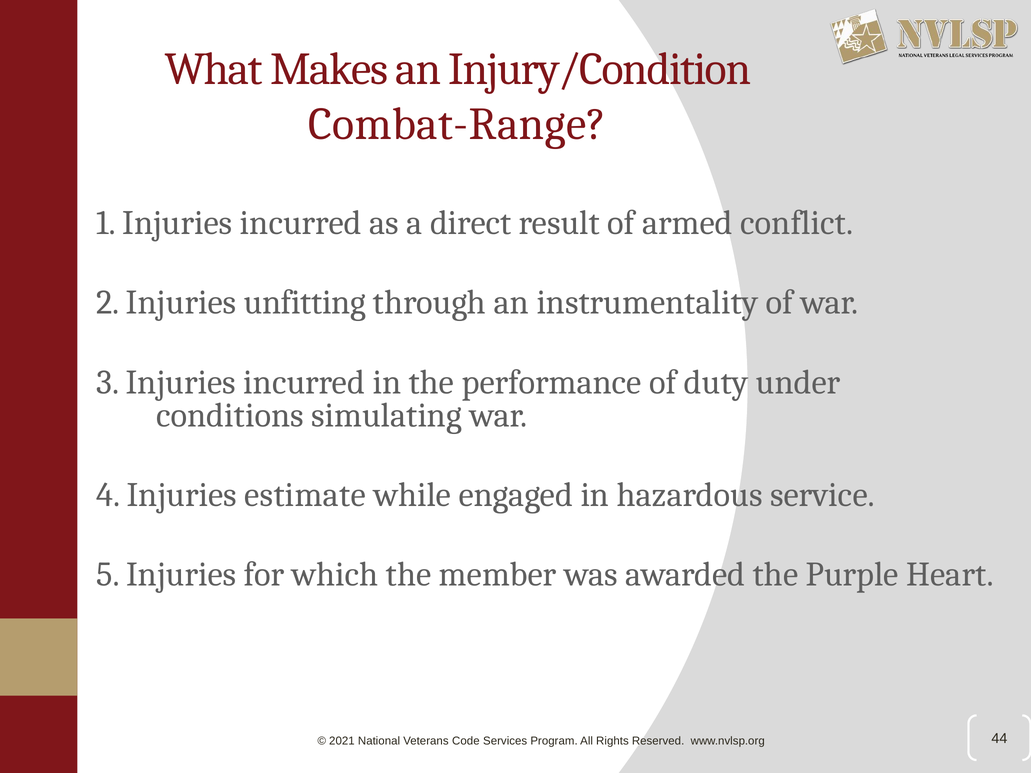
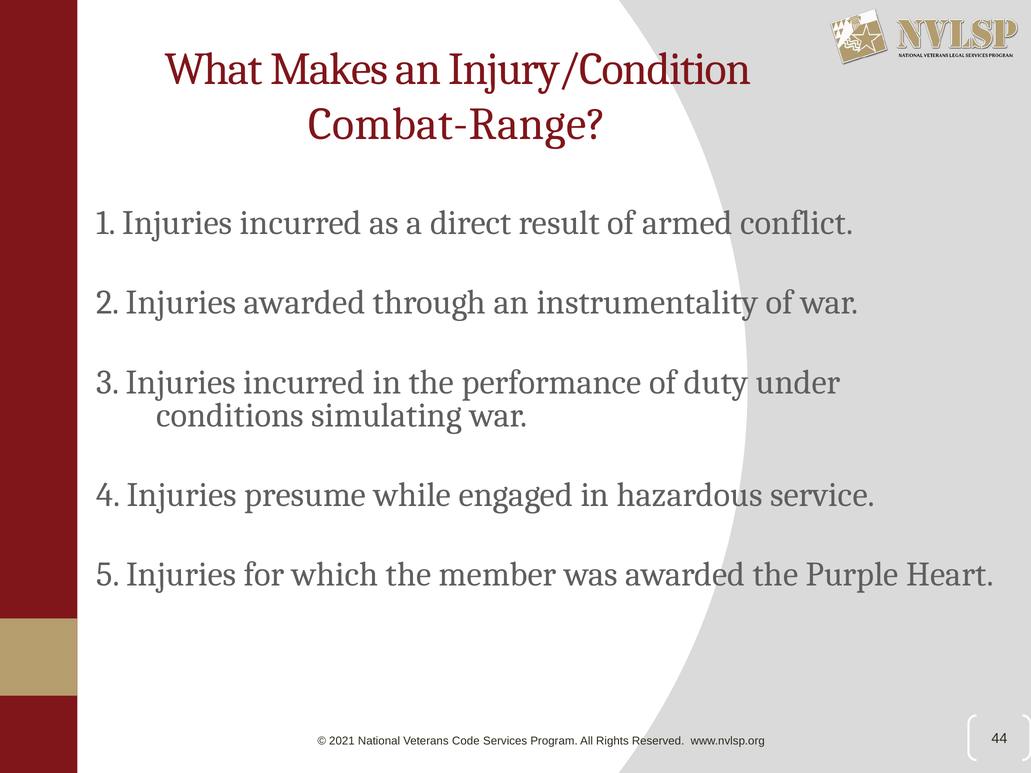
Injuries unfitting: unfitting -> awarded
estimate: estimate -> presume
